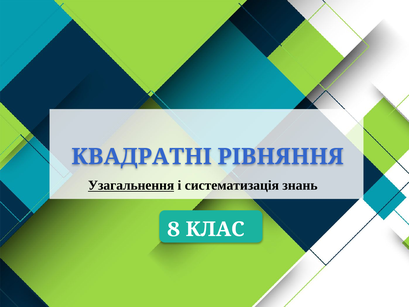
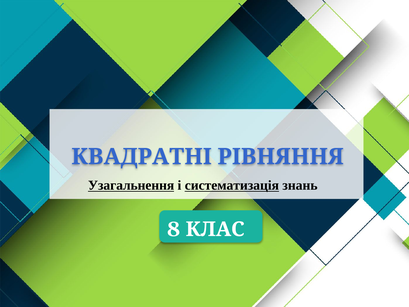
систематизація underline: none -> present
